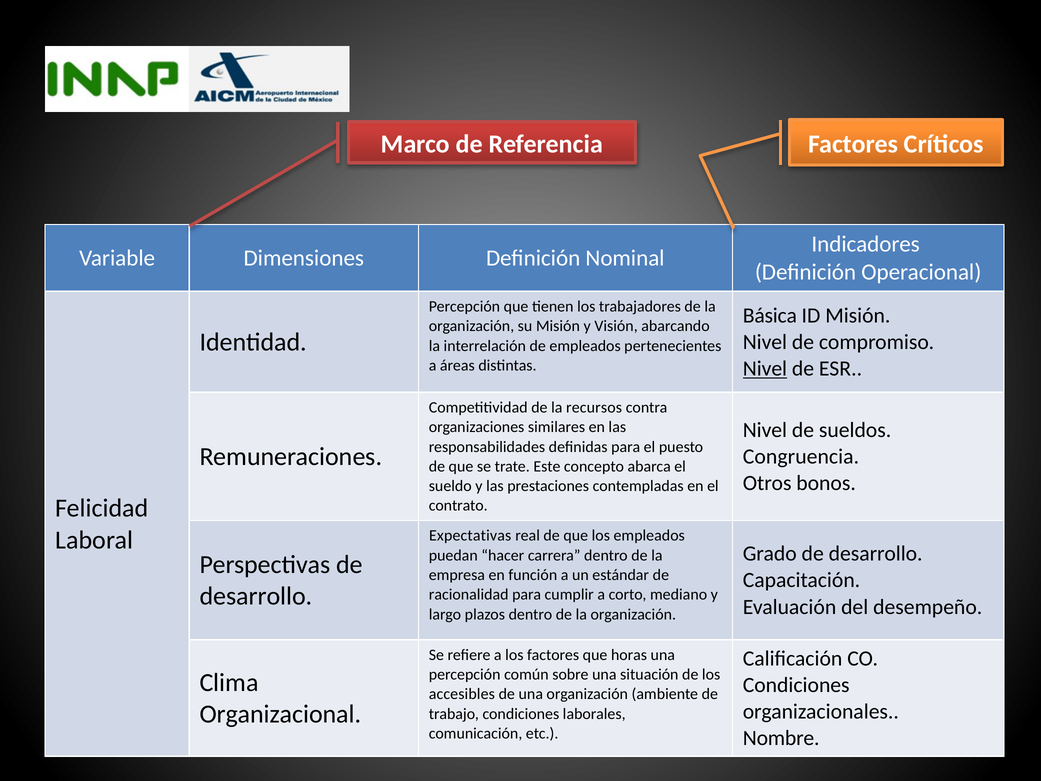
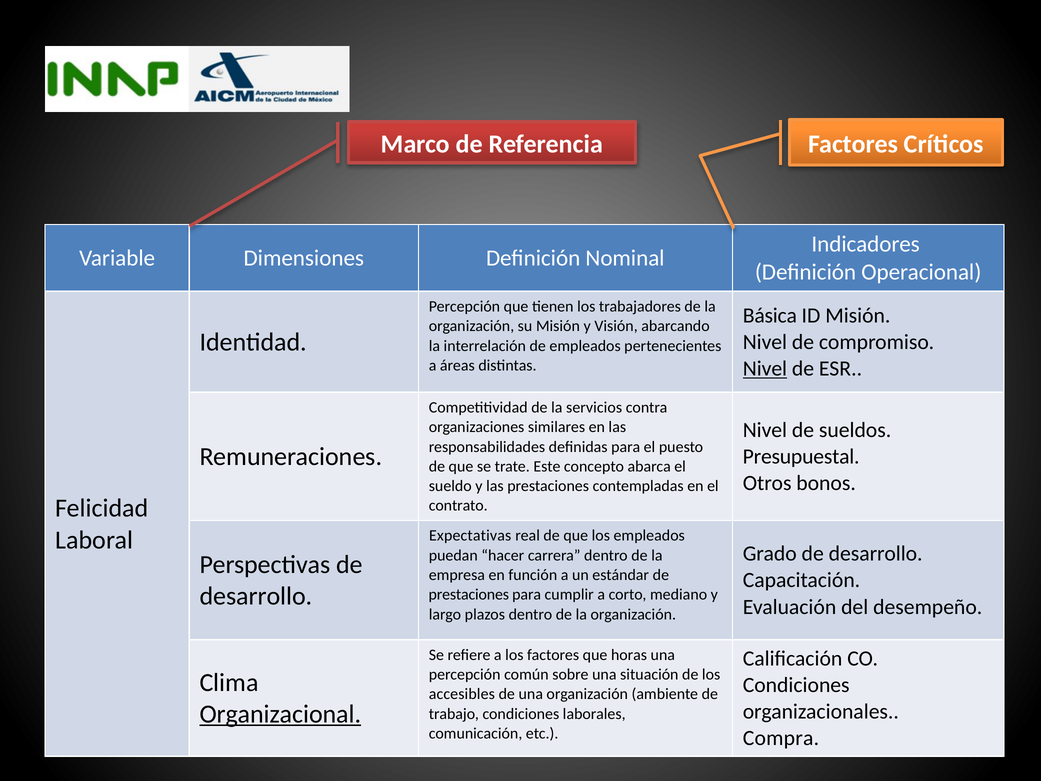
recursos: recursos -> servicios
Congruencia: Congruencia -> Presupuestal
racionalidad at (469, 594): racionalidad -> prestaciones
Organizacional underline: none -> present
Nombre: Nombre -> Compra
